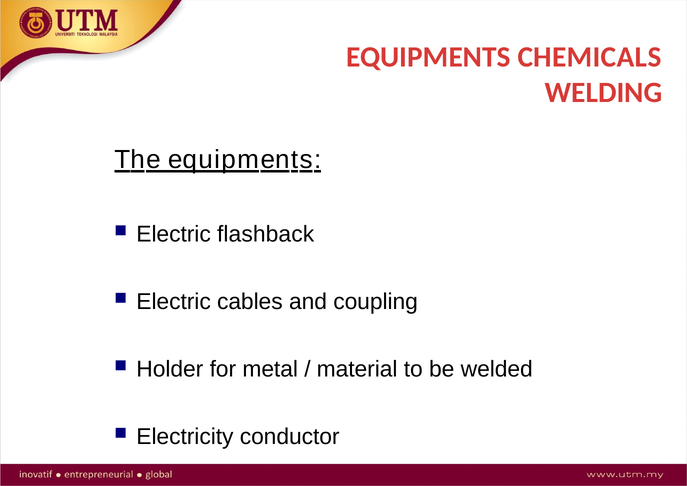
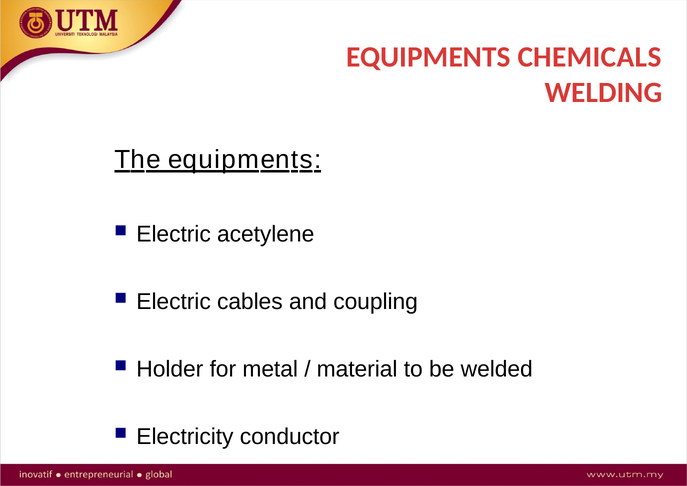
flashback: flashback -> acetylene
